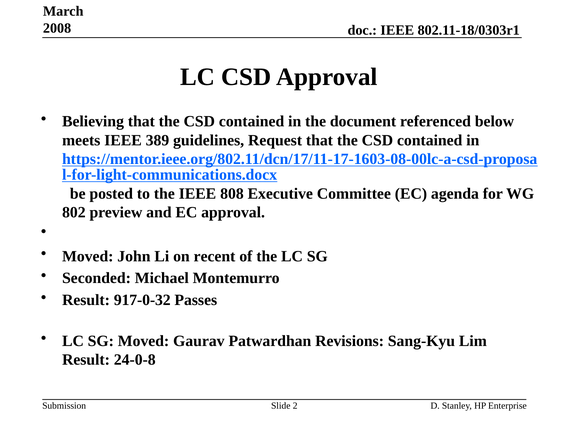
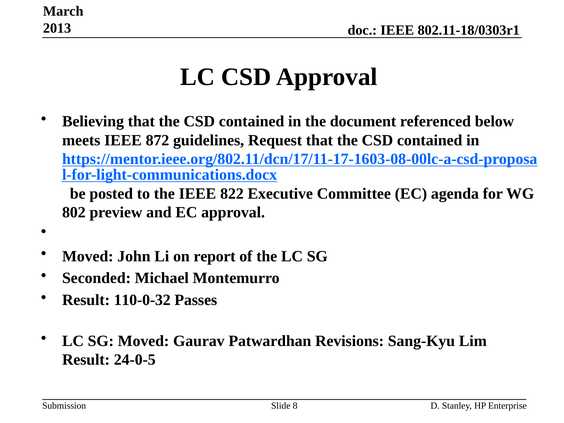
2008: 2008 -> 2013
389: 389 -> 872
808: 808 -> 822
recent: recent -> report
917-0-32: 917-0-32 -> 110-0-32
24-0-8: 24-0-8 -> 24-0-5
2: 2 -> 8
